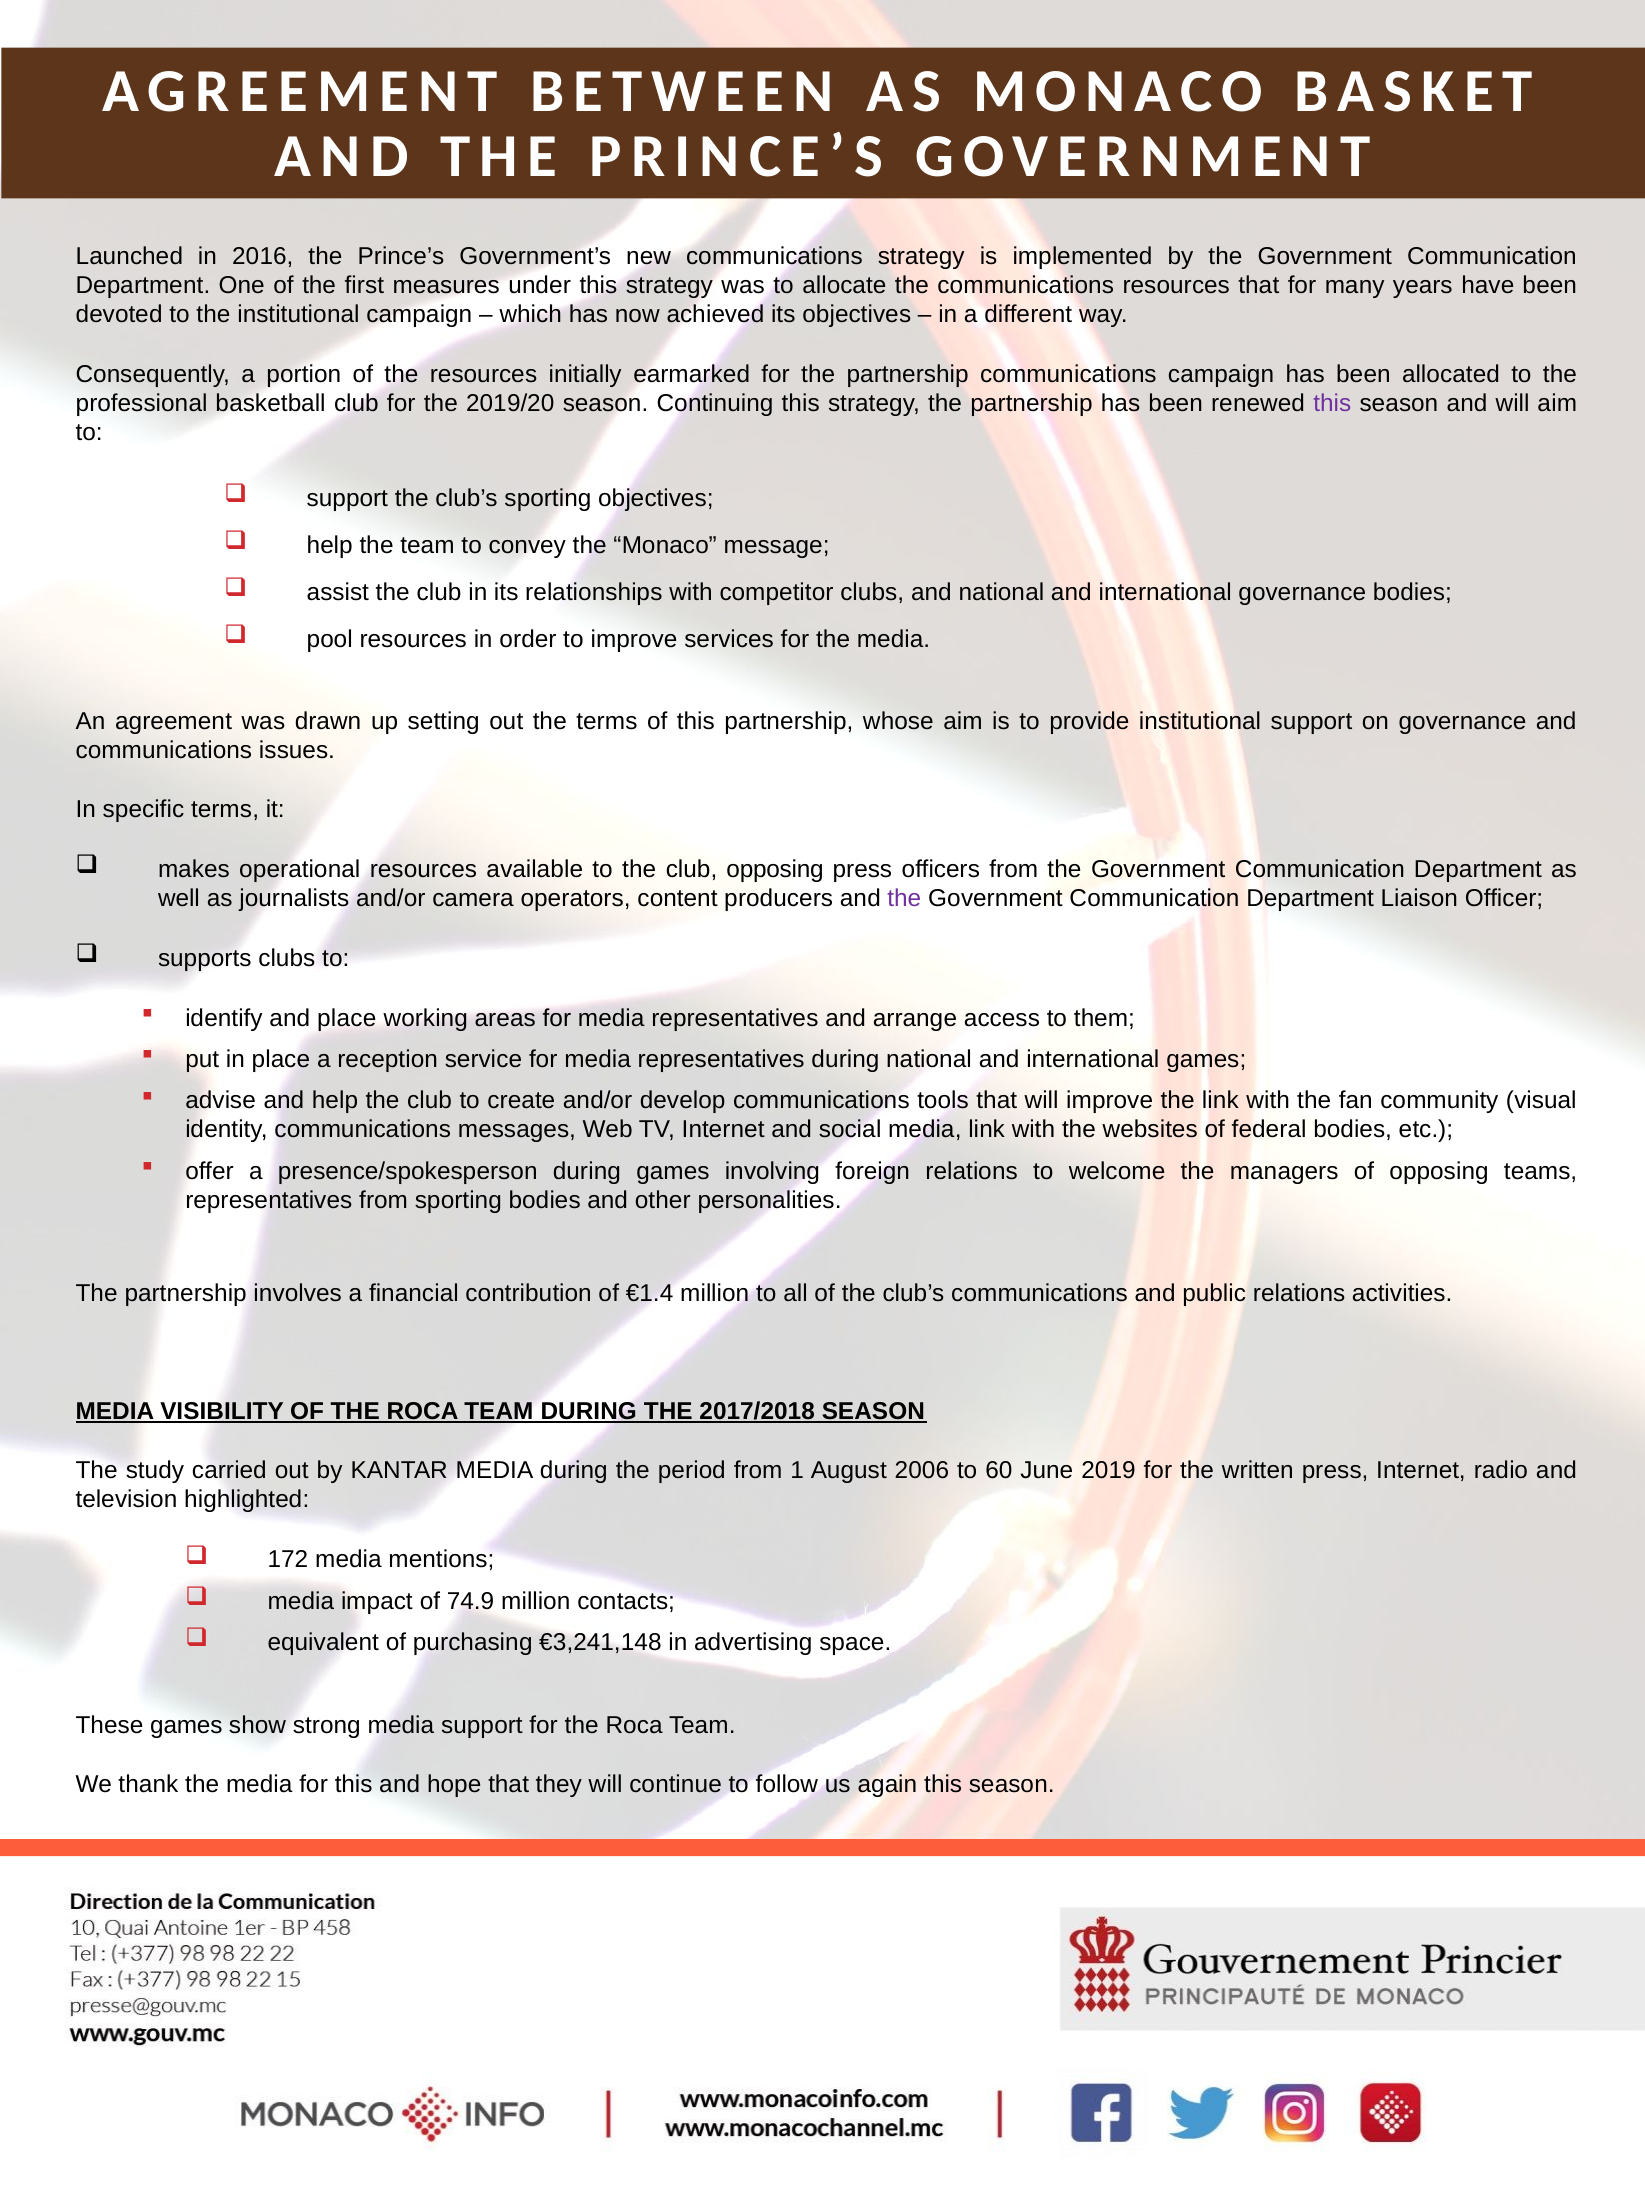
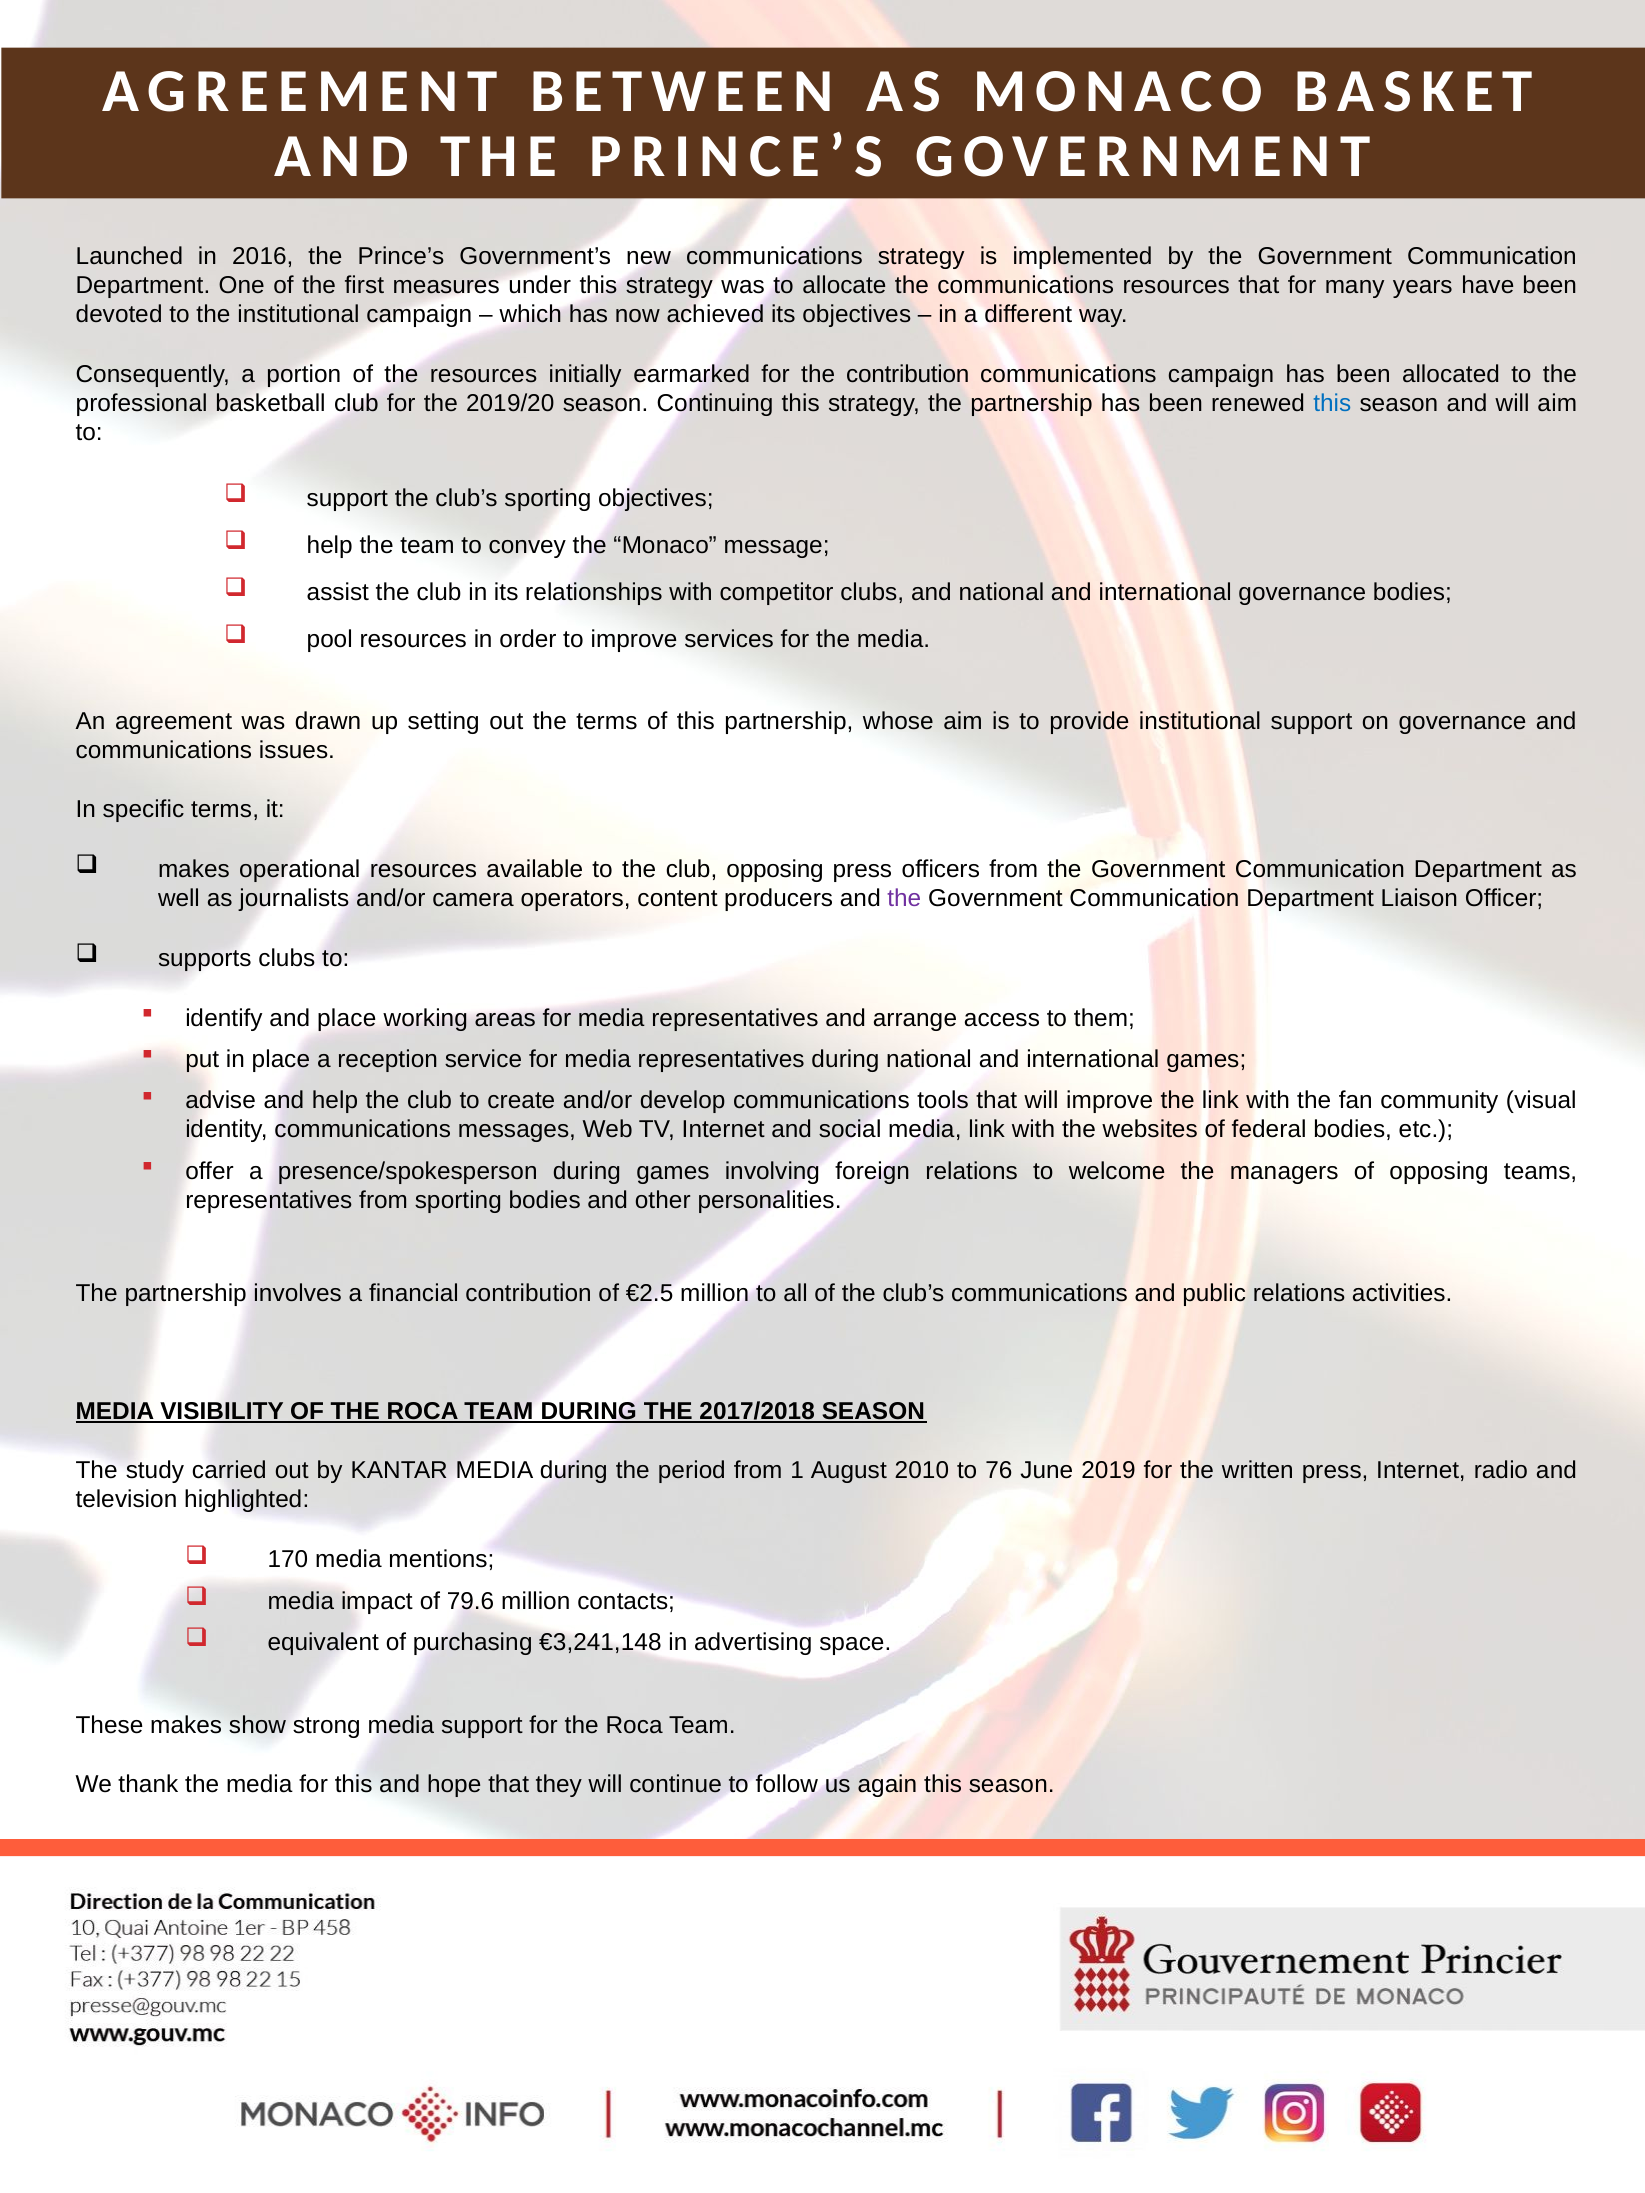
for the partnership: partnership -> contribution
this at (1332, 404) colour: purple -> blue
€1.4: €1.4 -> €2.5
2006: 2006 -> 2010
60: 60 -> 76
172: 172 -> 170
74.9: 74.9 -> 79.6
These games: games -> makes
